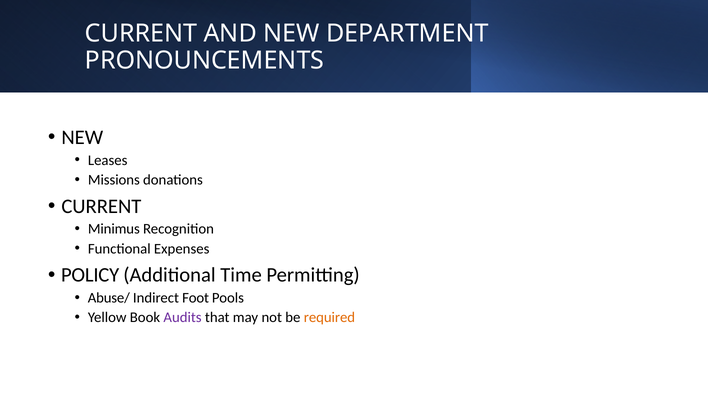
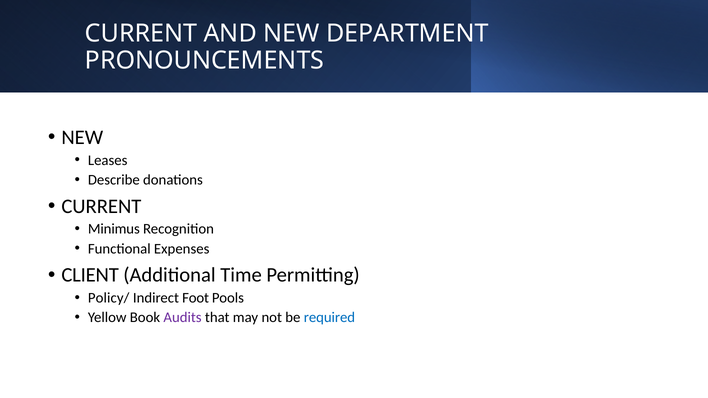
Missions: Missions -> Describe
POLICY: POLICY -> CLIENT
Abuse/: Abuse/ -> Policy/
required colour: orange -> blue
